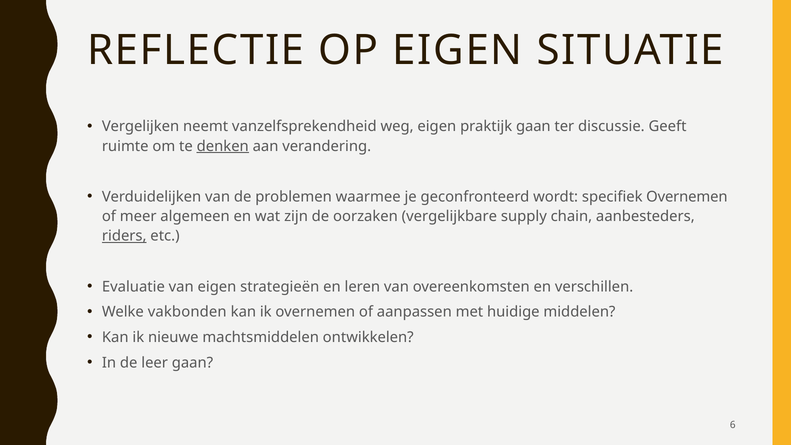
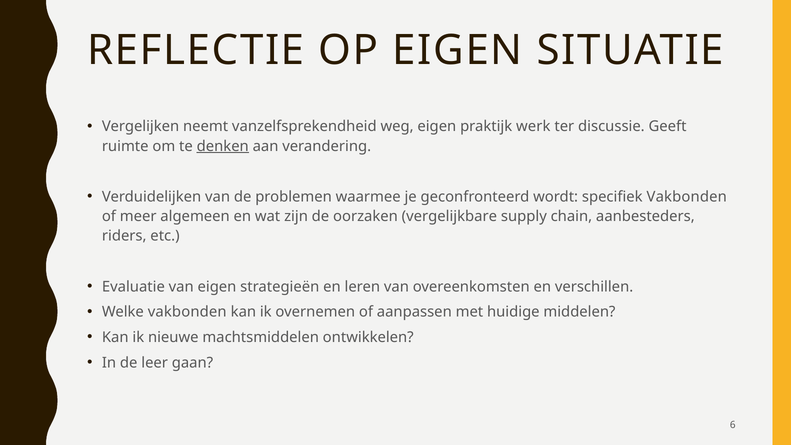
praktijk gaan: gaan -> werk
specifiek Overnemen: Overnemen -> Vakbonden
riders underline: present -> none
